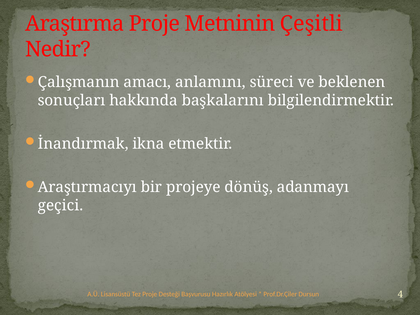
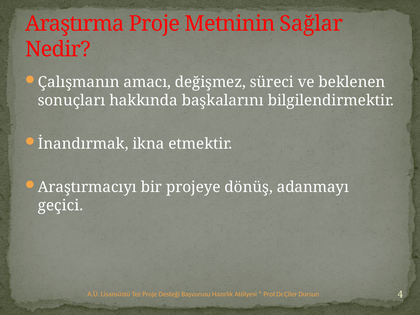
Çeşitli: Çeşitli -> Sağlar
anlamını: anlamını -> değişmez
